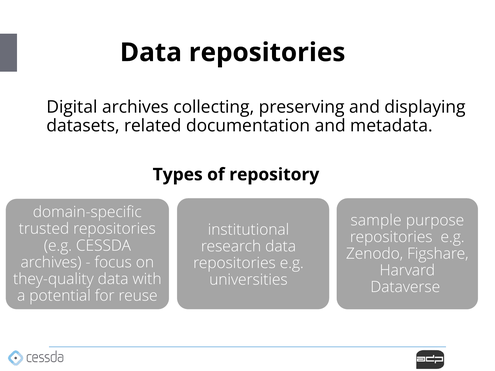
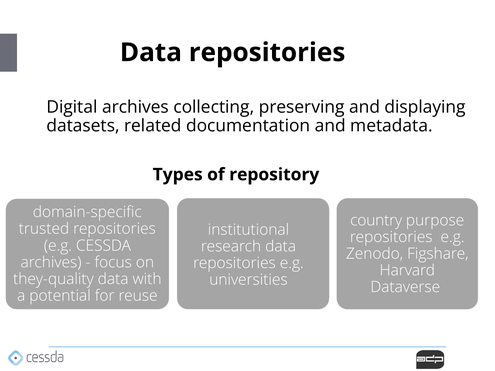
sample: sample -> country
